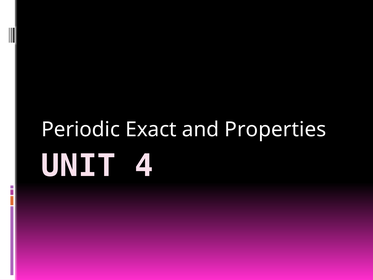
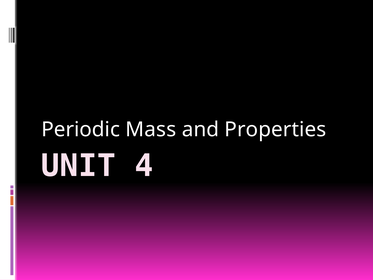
Exact: Exact -> Mass
